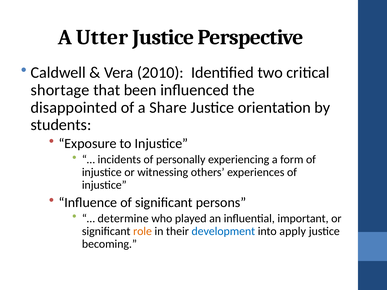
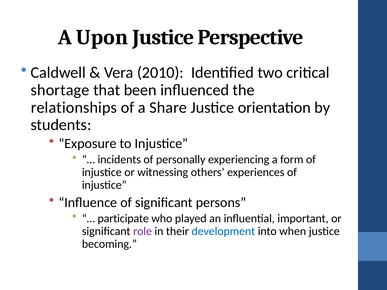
Utter: Utter -> Upon
disappointed: disappointed -> relationships
determine: determine -> participate
role colour: orange -> purple
apply: apply -> when
